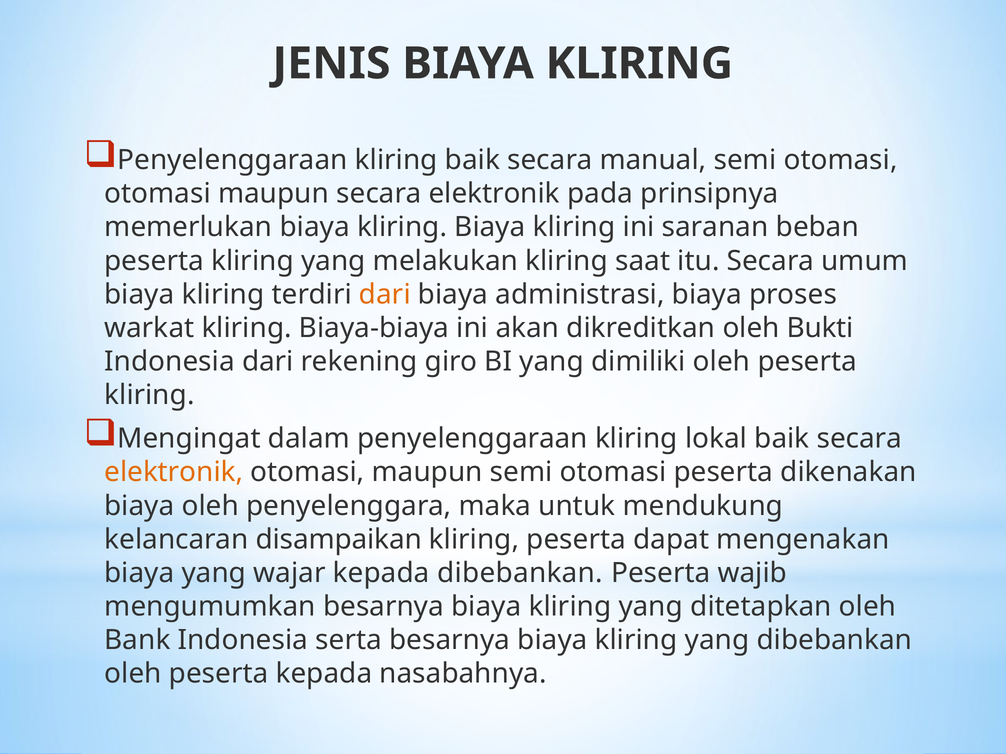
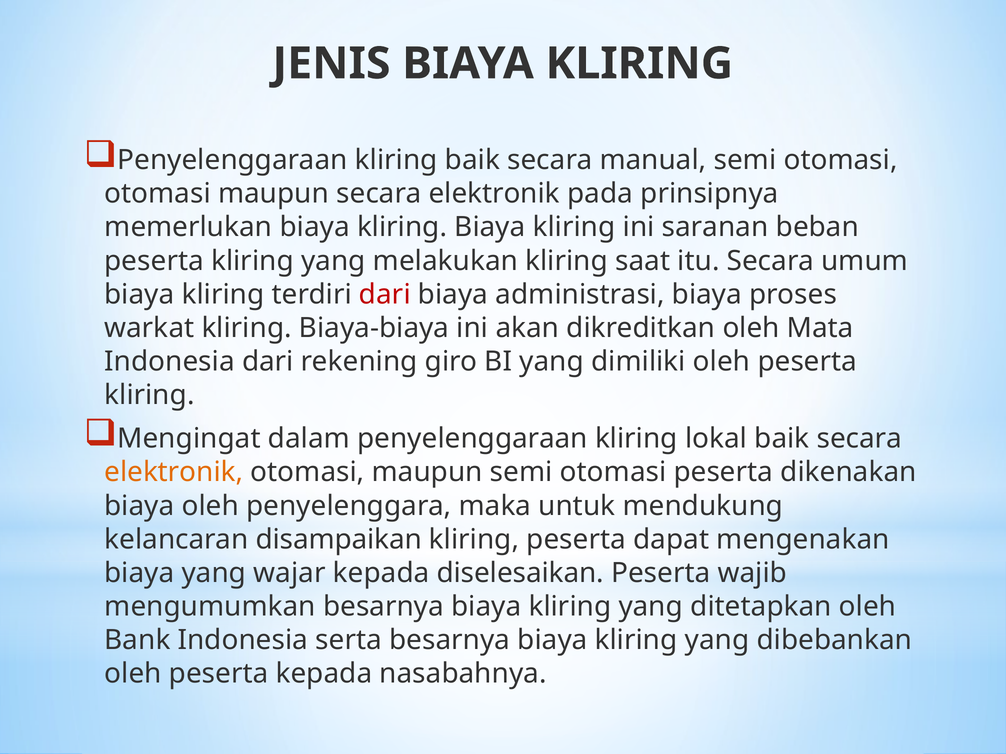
dari at (385, 295) colour: orange -> red
Bukti: Bukti -> Mata
kepada dibebankan: dibebankan -> diselesaikan
